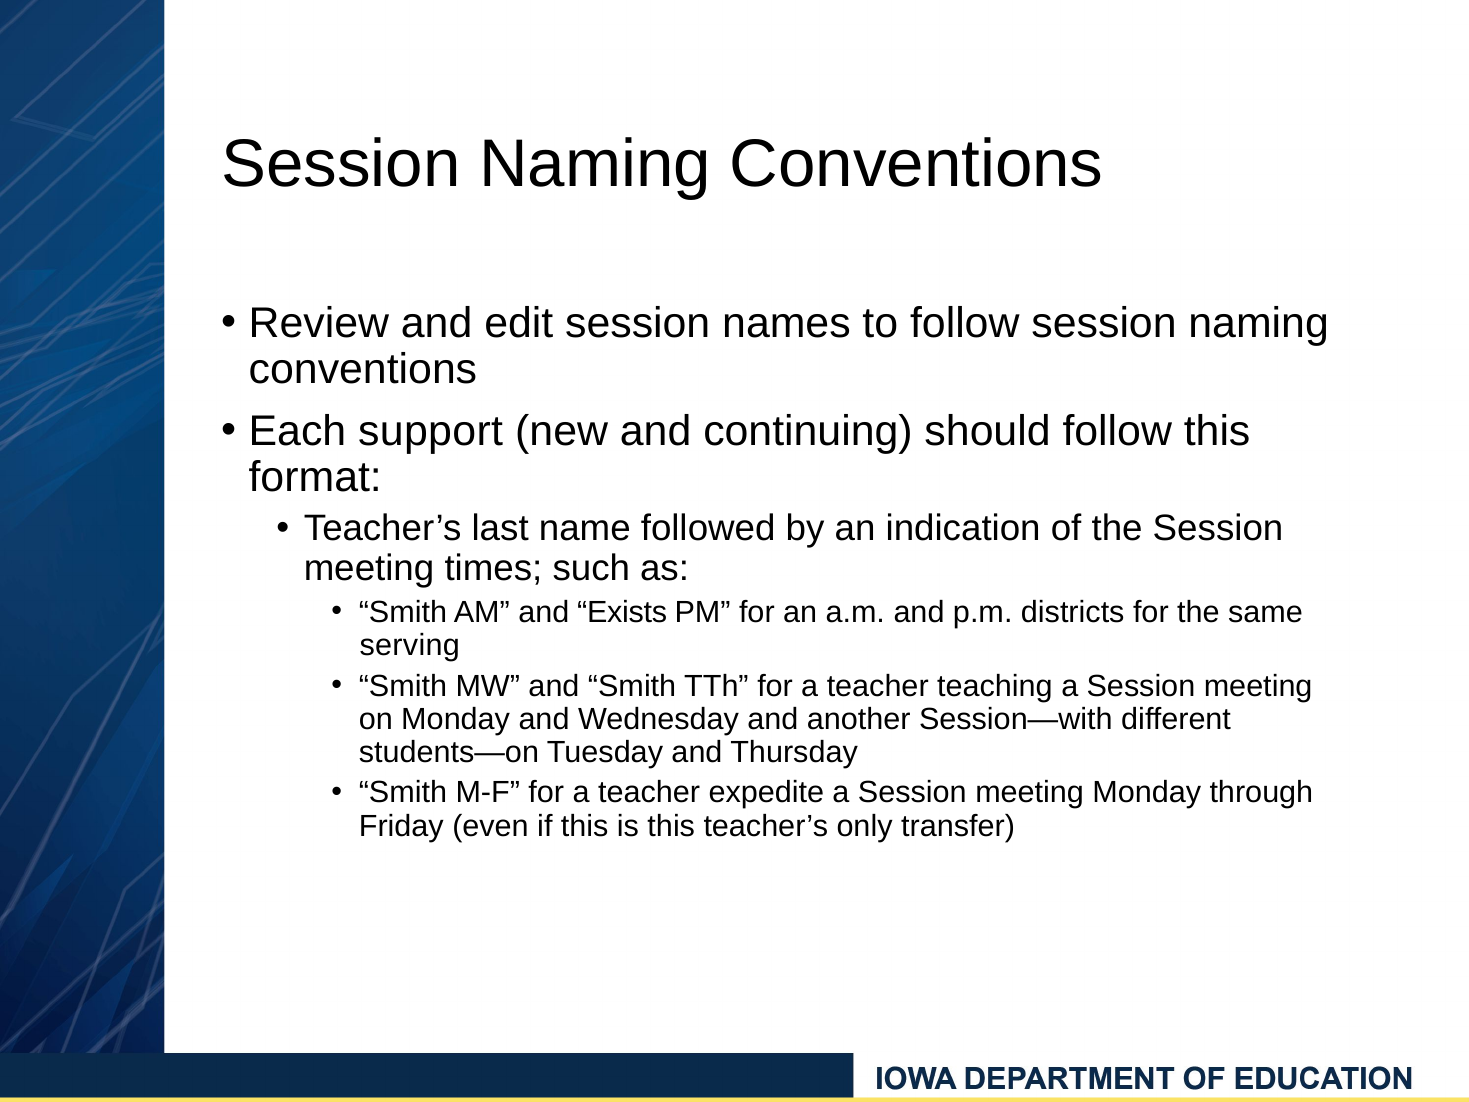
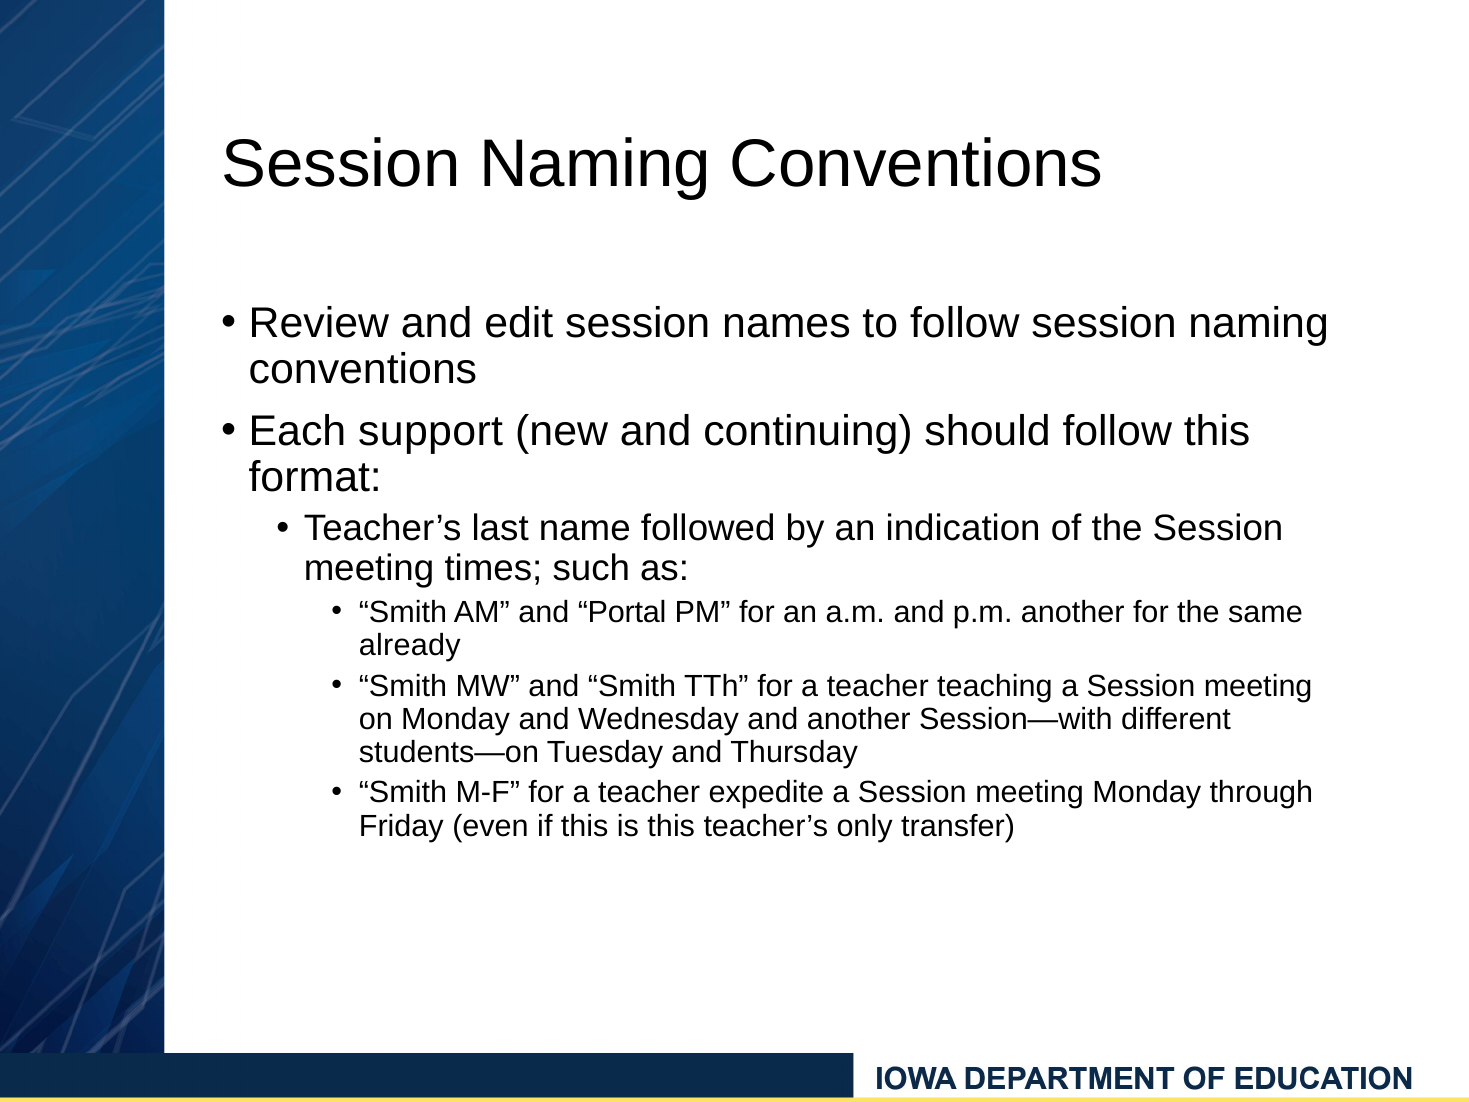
Exists: Exists -> Portal
p.m districts: districts -> another
serving: serving -> already
